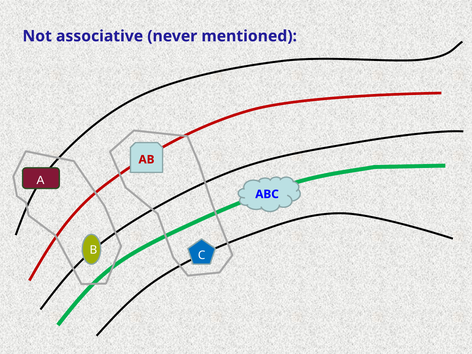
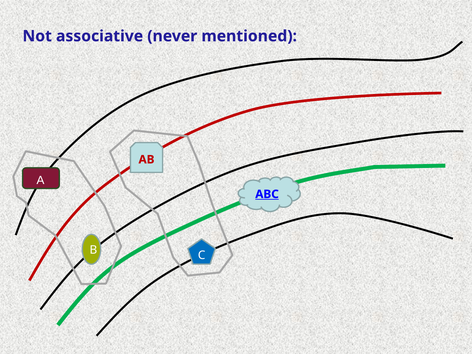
ABC underline: none -> present
